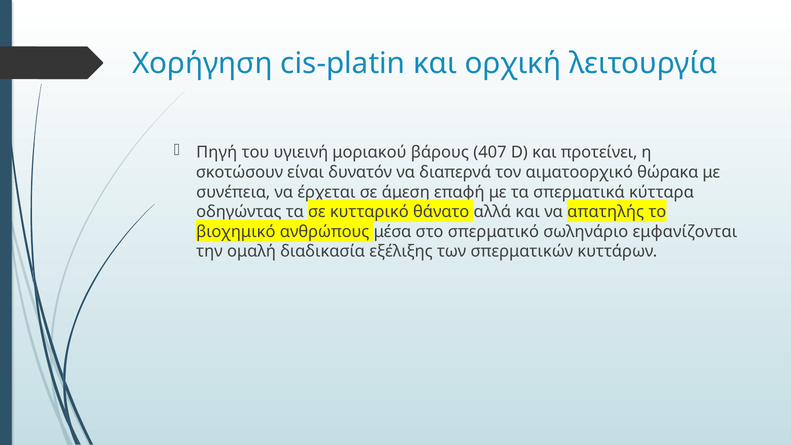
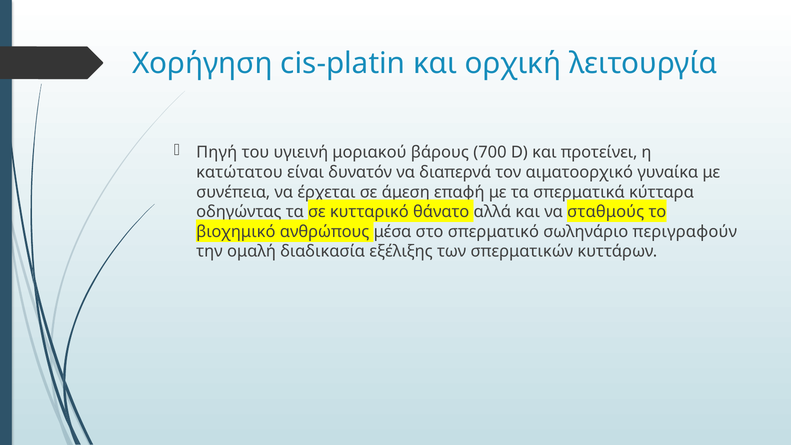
407: 407 -> 700
σκοτώσουν: σκοτώσουν -> κατώτατου
θώρακα: θώρακα -> γυναίκα
απατηλής: απατηλής -> σταθμούς
εμφανίζονται: εμφανίζονται -> περιγραφούν
